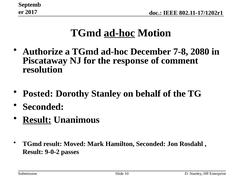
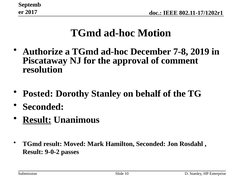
ad-hoc at (119, 33) underline: present -> none
2080: 2080 -> 2019
response: response -> approval
